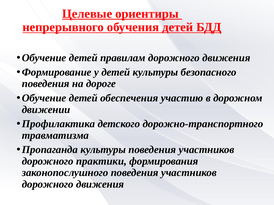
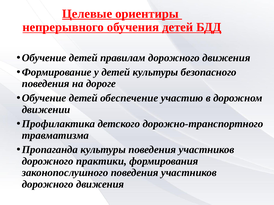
обеспечения: обеспечения -> обеспечение
